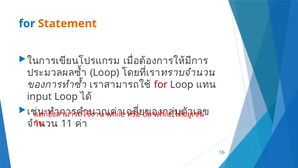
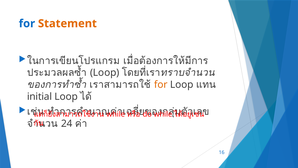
for at (161, 84) colour: red -> orange
input: input -> initial
11: 11 -> 24
